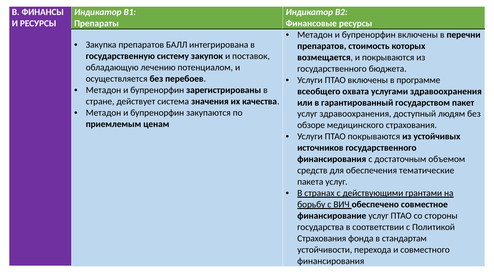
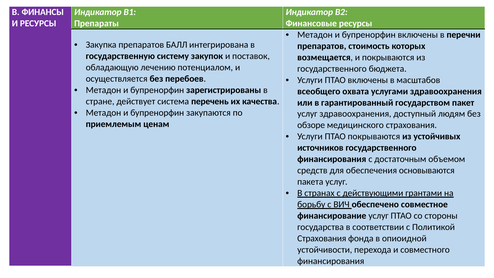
программе: программе -> масштабов
значения: значения -> перечень
тематические: тематические -> основываются
стандартам: стандартам -> опиоидной
